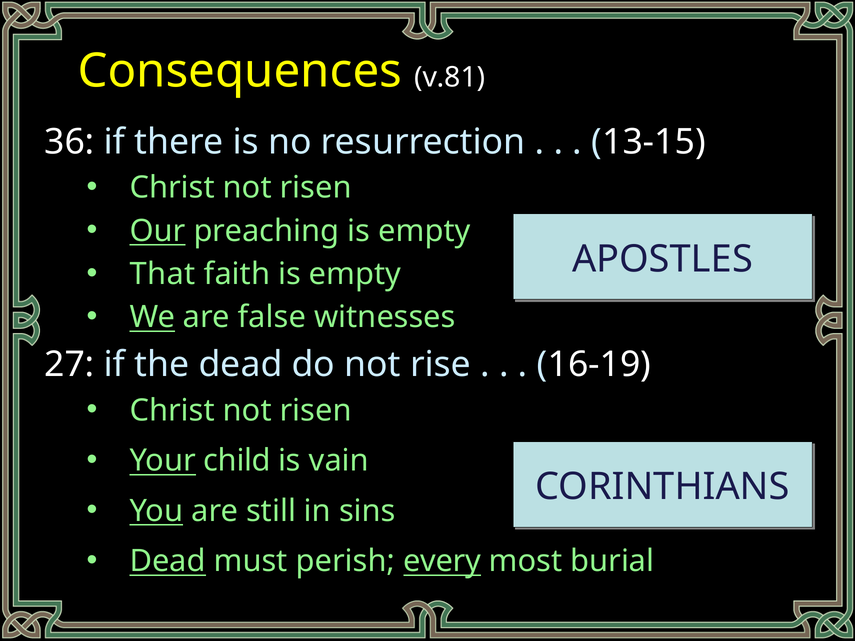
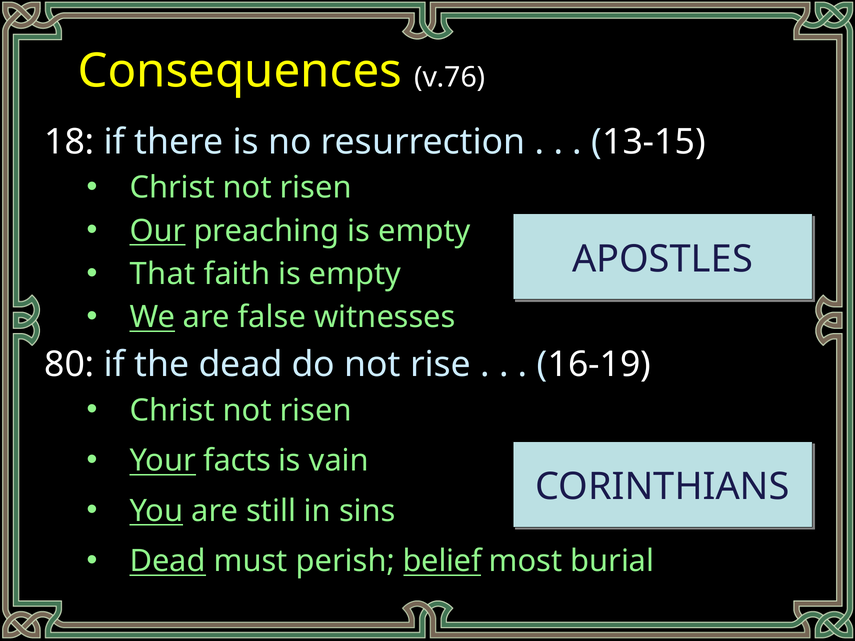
v.81: v.81 -> v.76
36: 36 -> 18
27: 27 -> 80
child: child -> facts
every: every -> belief
